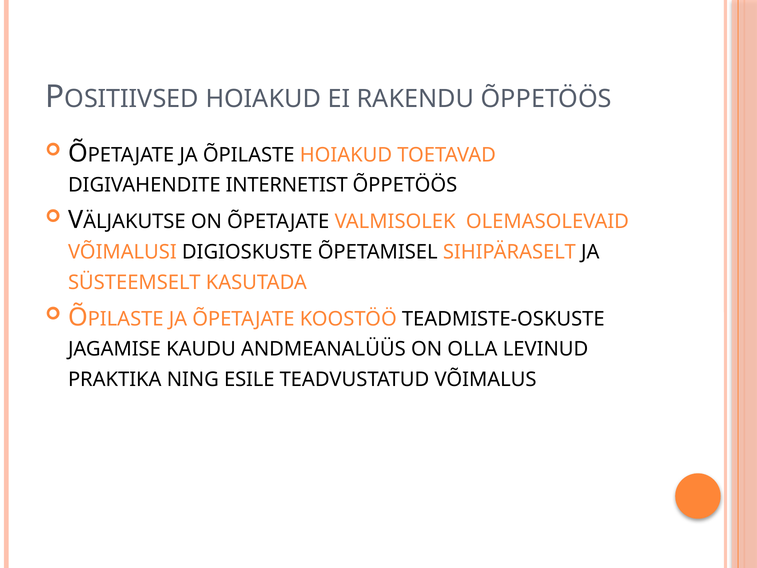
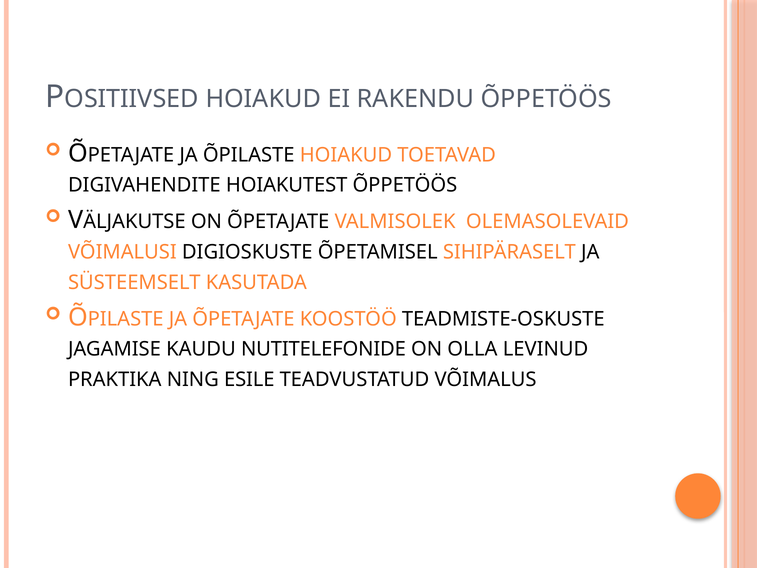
INTERNETIST: INTERNETIST -> HOIAKUTEST
ANDMEANALÜÜS: ANDMEANALÜÜS -> NUTITELEFONIDE
